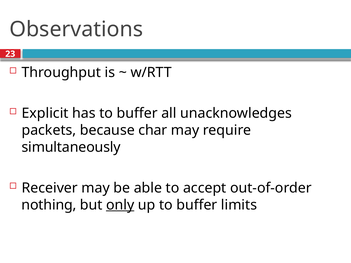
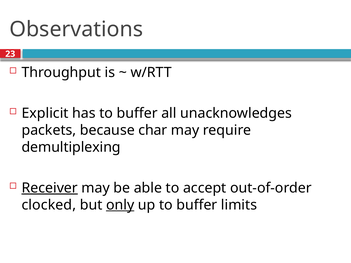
simultaneously: simultaneously -> demultiplexing
Receiver underline: none -> present
nothing: nothing -> clocked
